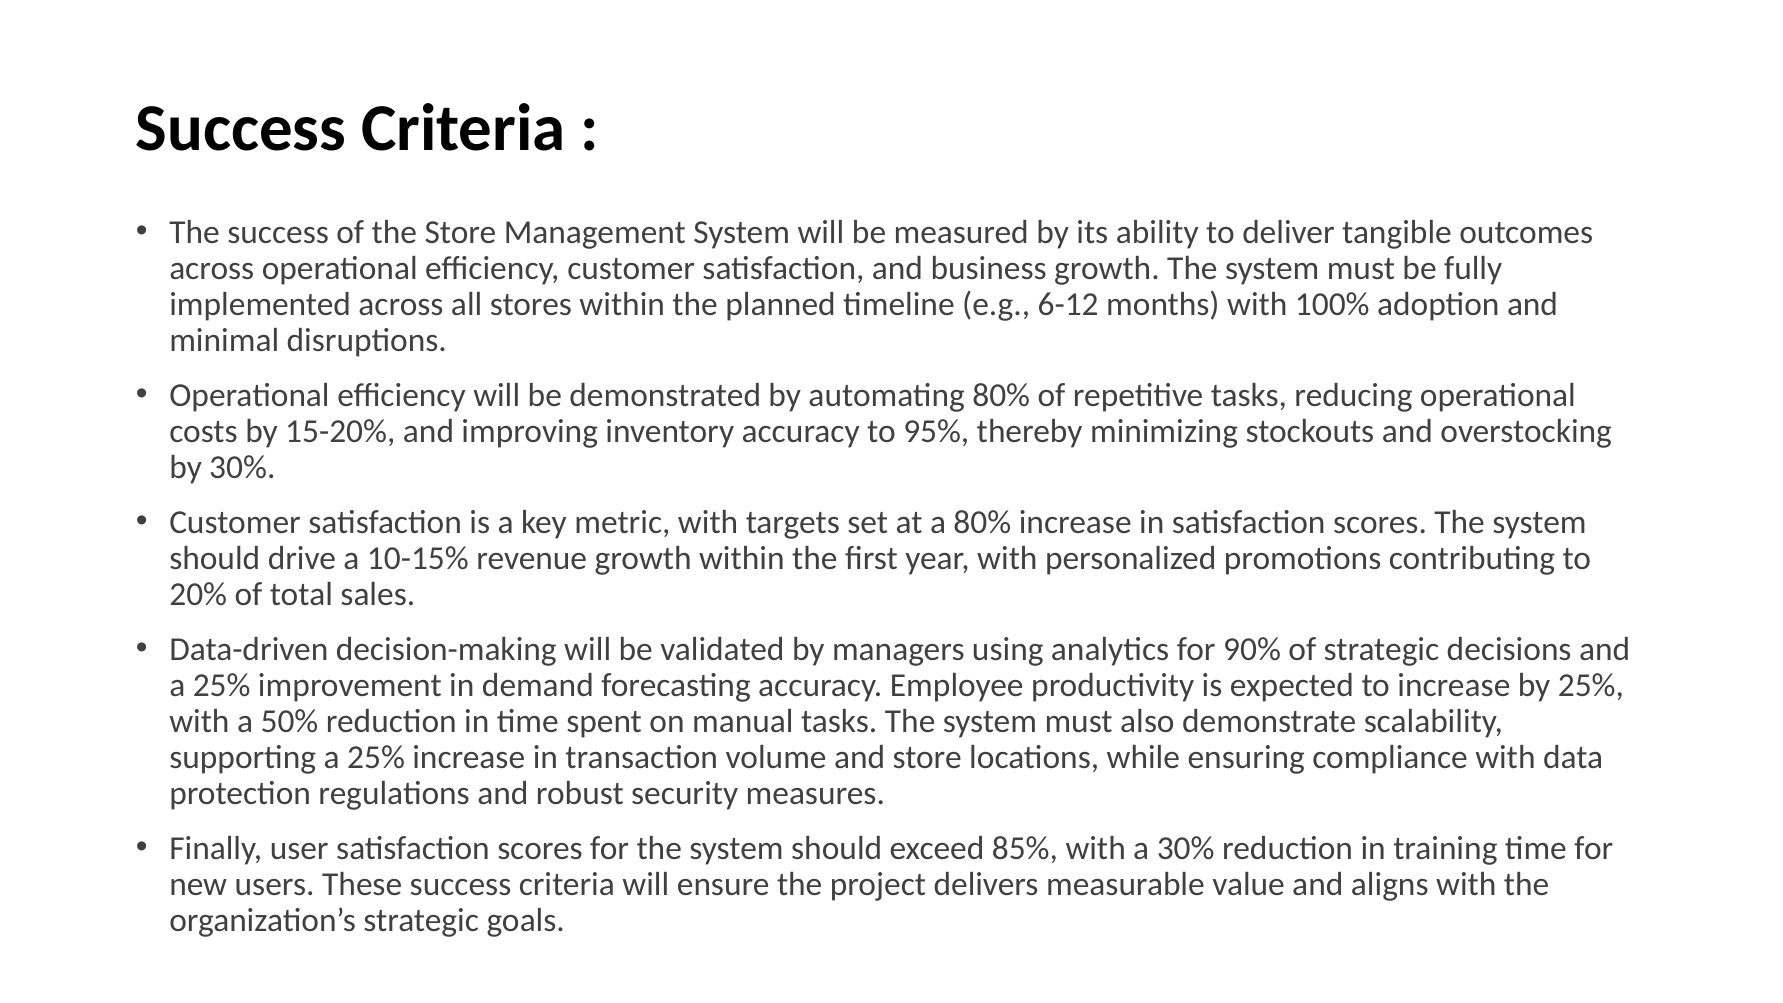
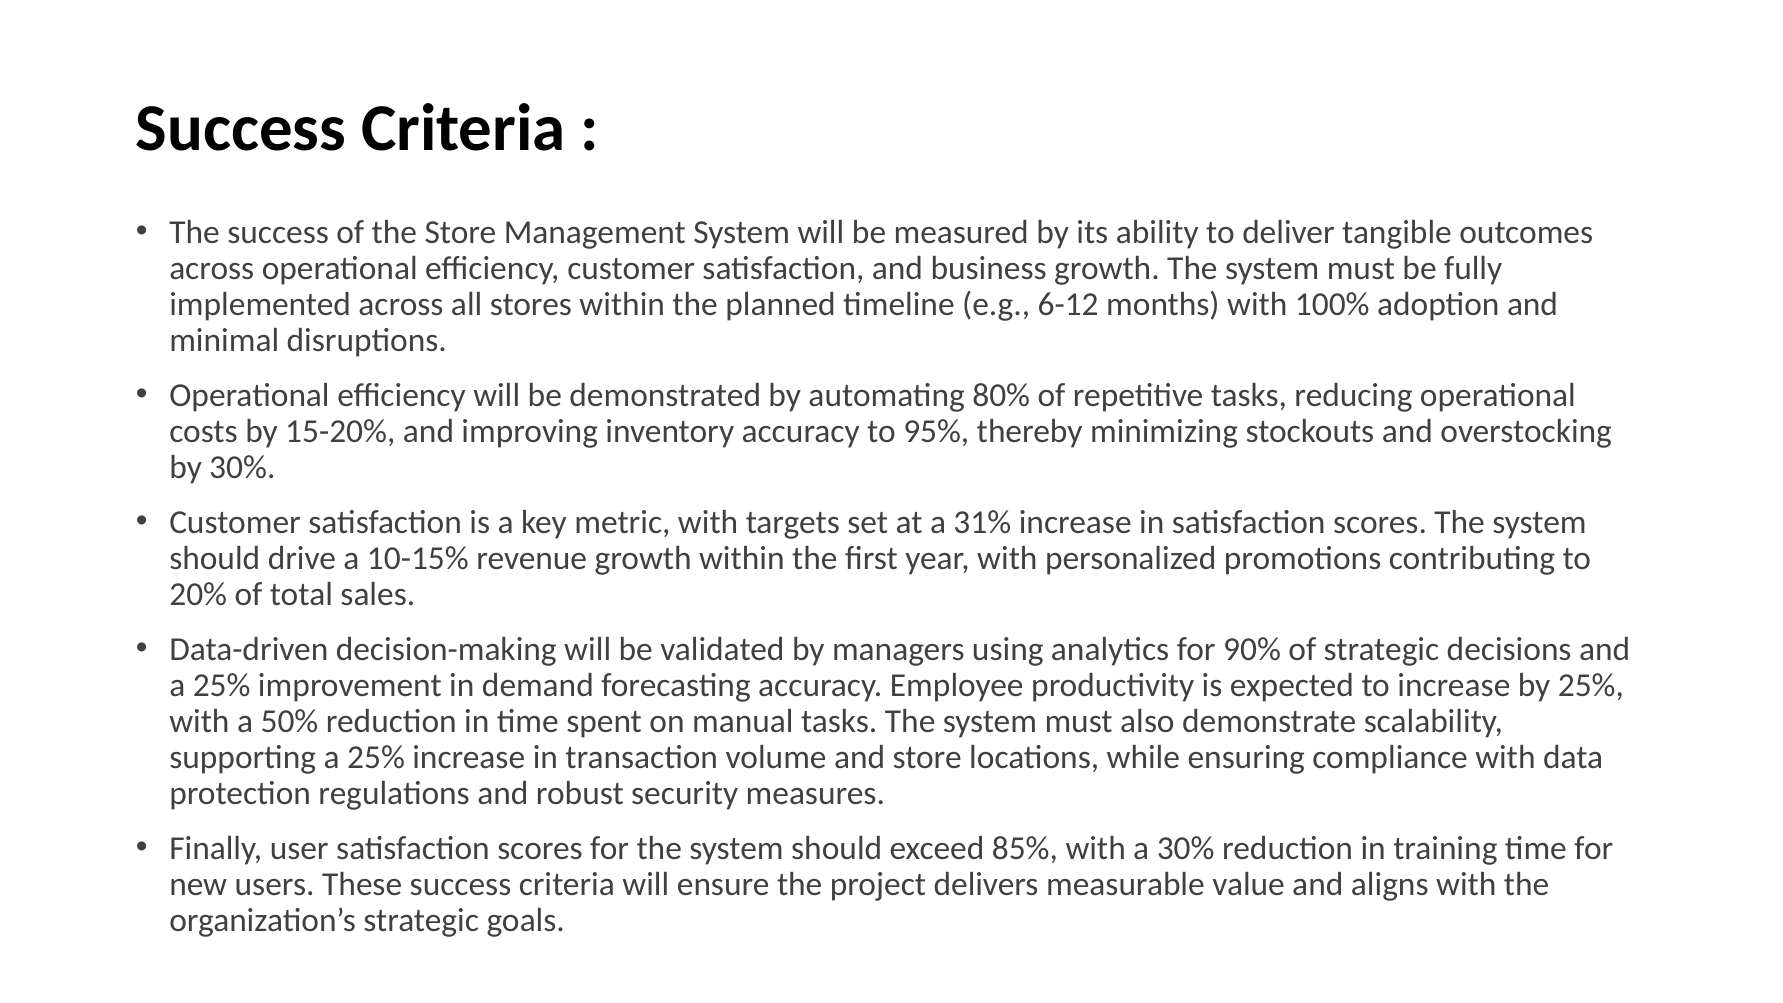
a 80%: 80% -> 31%
